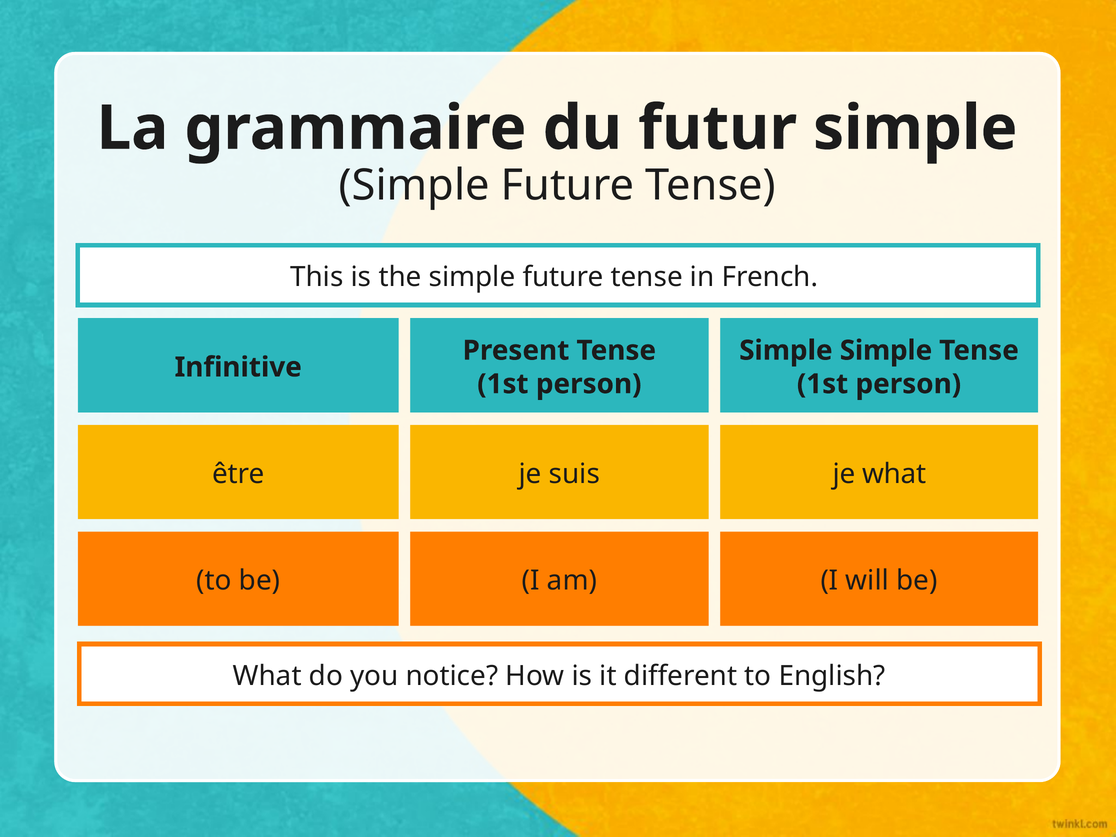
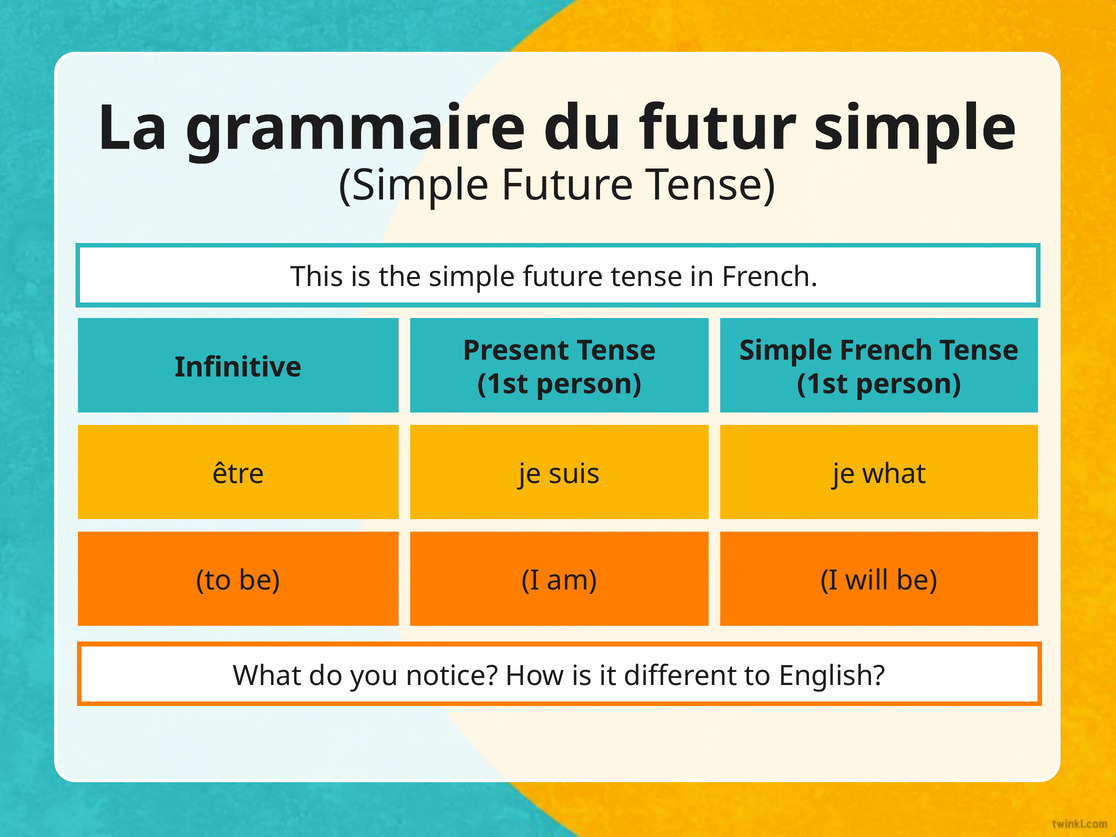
Simple at (886, 351): Simple -> French
